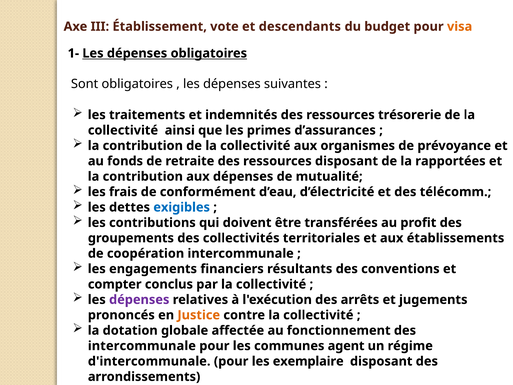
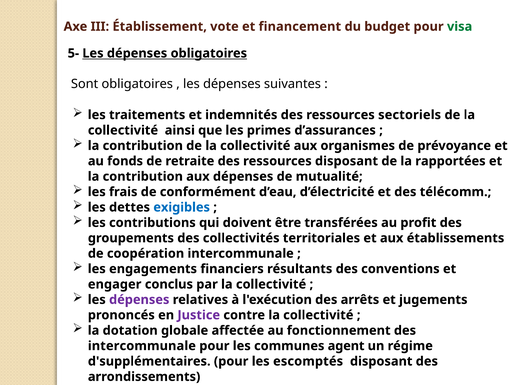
descendants: descendants -> financement
visa colour: orange -> green
1-: 1- -> 5-
trésorerie: trésorerie -> sectoriels
compter: compter -> engager
Justice colour: orange -> purple
d'intercommunale: d'intercommunale -> d'supplémentaires
exemplaire: exemplaire -> escomptés
